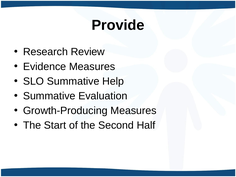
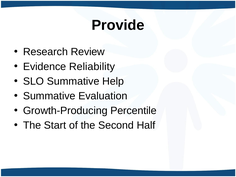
Evidence Measures: Measures -> Reliability
Growth-Producing Measures: Measures -> Percentile
